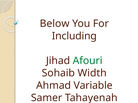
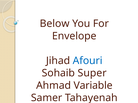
Including: Including -> Envelope
Afouri colour: green -> blue
Width: Width -> Super
